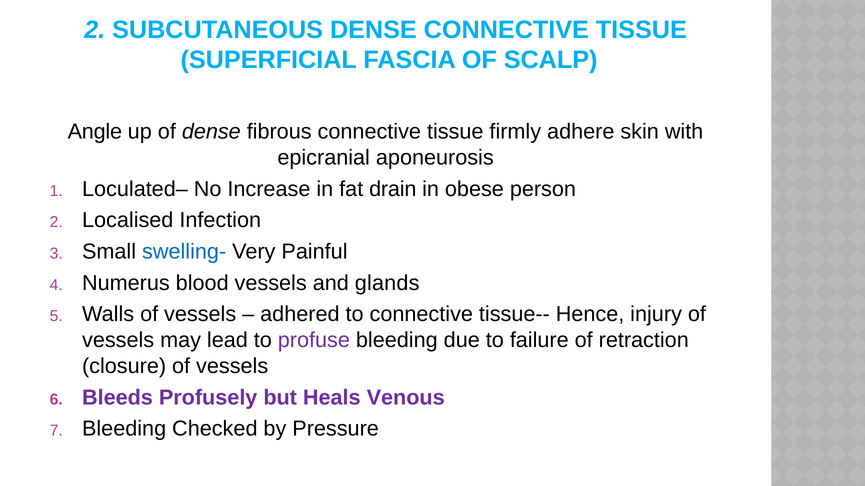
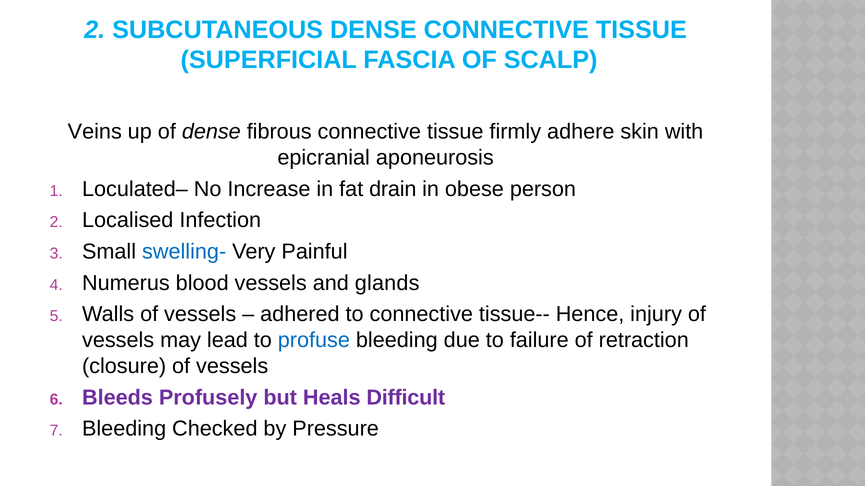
Angle: Angle -> Veins
profuse colour: purple -> blue
Venous: Venous -> Difficult
